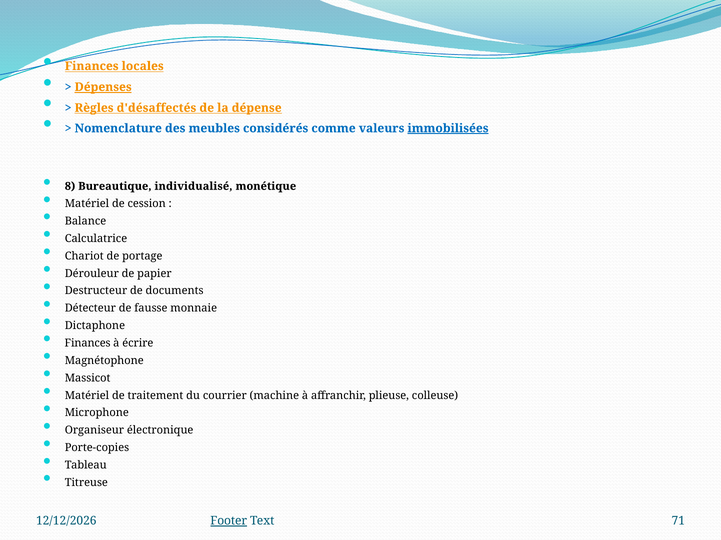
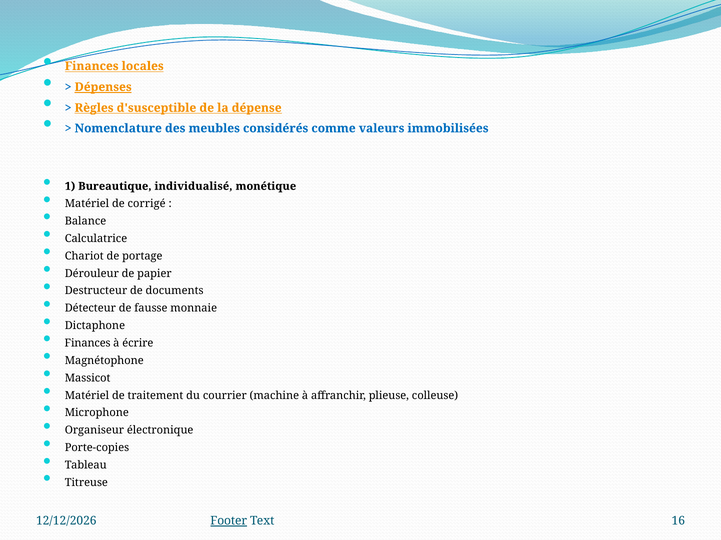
d'désaffectés: d'désaffectés -> d'susceptible
immobilisées underline: present -> none
8: 8 -> 1
cession: cession -> corrigé
71: 71 -> 16
